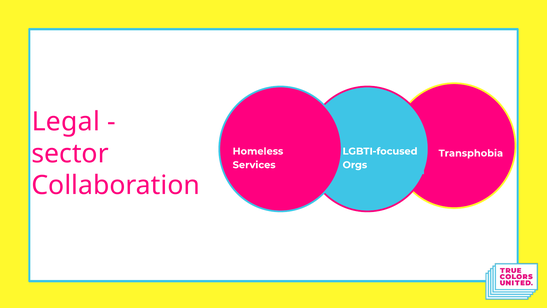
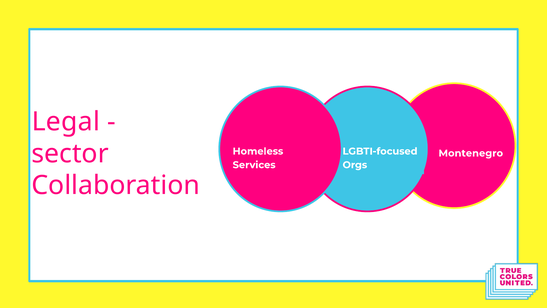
Transphobia: Transphobia -> Montenegro
